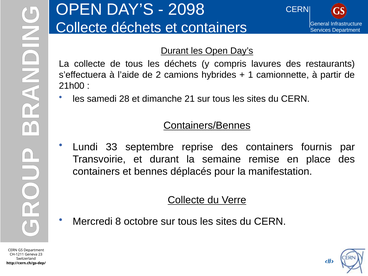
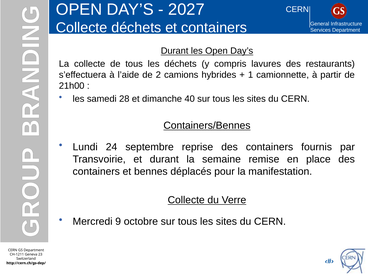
2098: 2098 -> 2027
21: 21 -> 40
33: 33 -> 24
8: 8 -> 9
